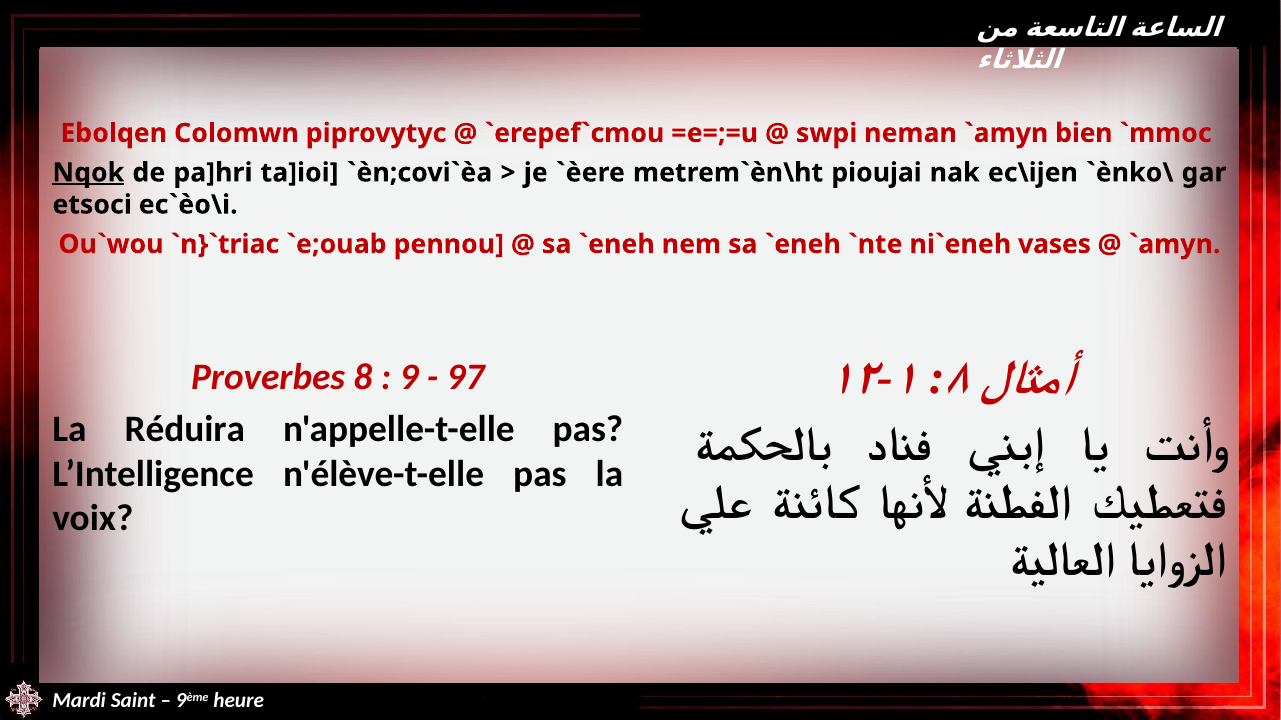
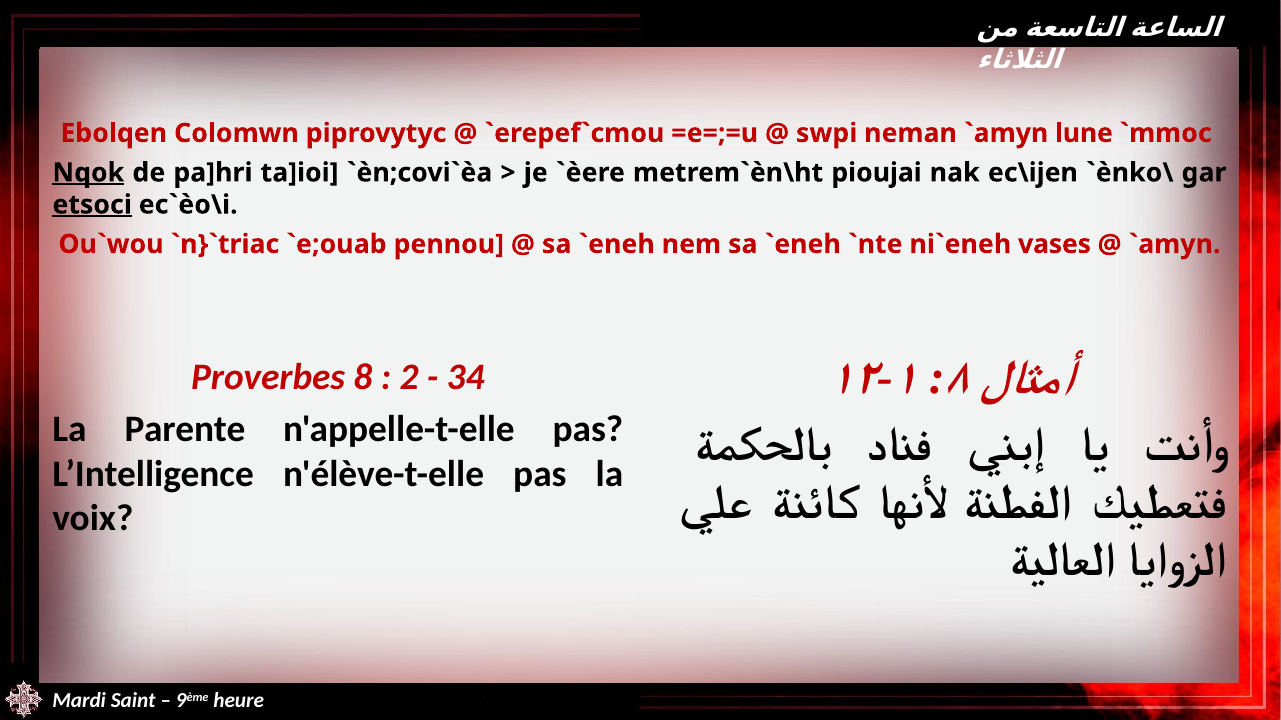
bien: bien -> lune
etsoci underline: none -> present
9: 9 -> 2
97: 97 -> 34
Réduira: Réduira -> Parente
